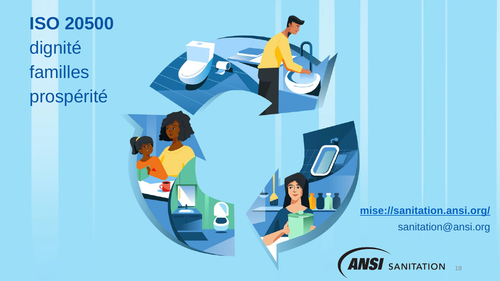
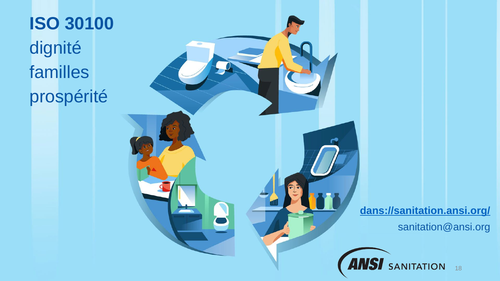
20500: 20500 -> 30100
mise://sanitation.ansi.org/: mise://sanitation.ansi.org/ -> dans://sanitation.ansi.org/
